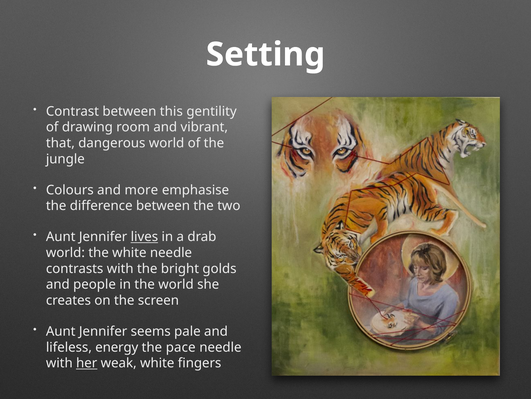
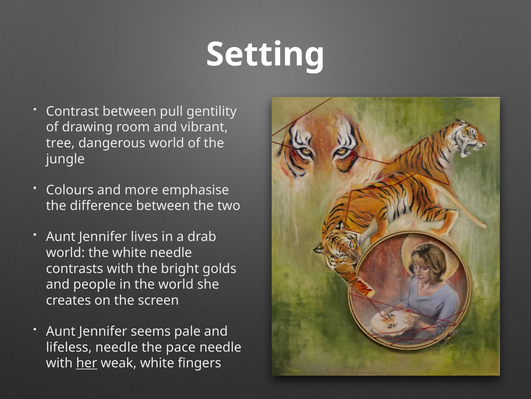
this: this -> pull
that: that -> tree
lives underline: present -> none
lifeless energy: energy -> needle
